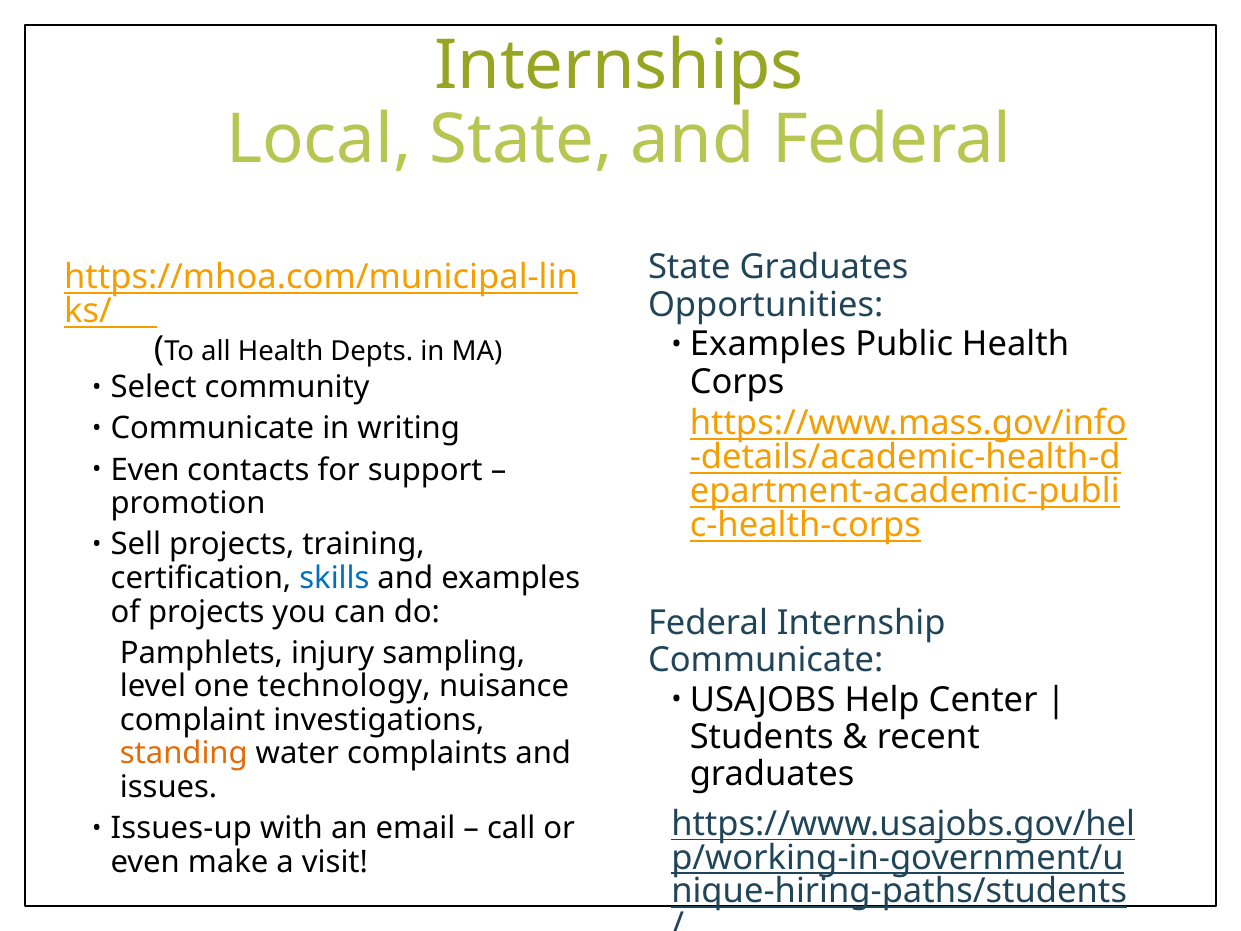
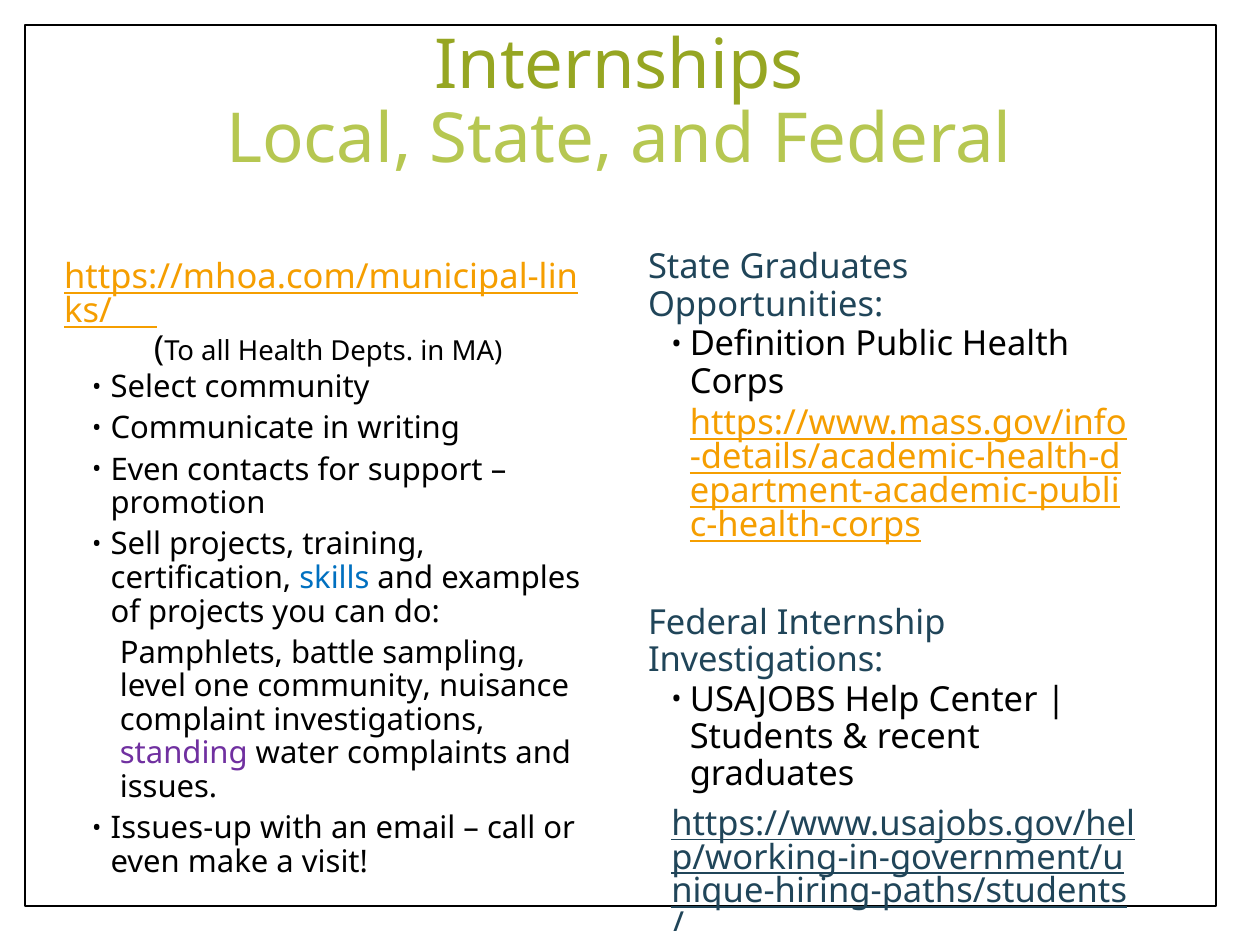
Examples at (768, 344): Examples -> Definition
injury: injury -> battle
Communicate at (766, 660): Communicate -> Investigations
one technology: technology -> community
standing colour: orange -> purple
